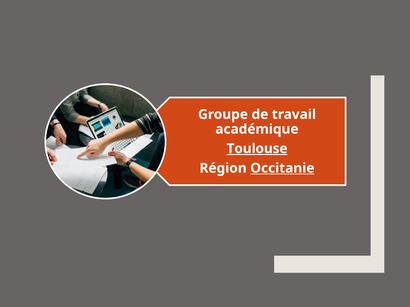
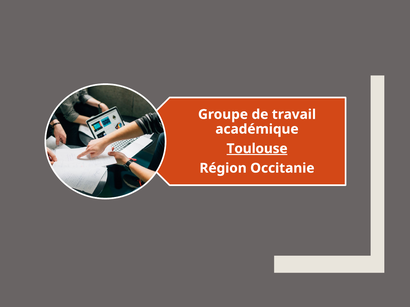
Occitanie underline: present -> none
